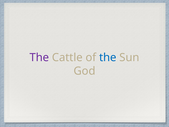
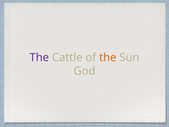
the at (108, 57) colour: blue -> orange
